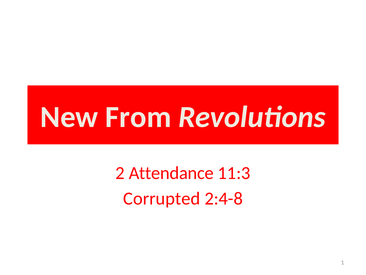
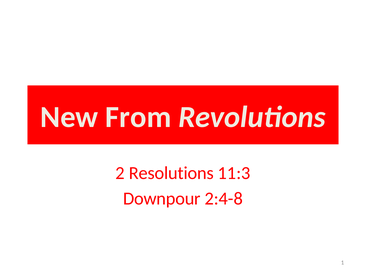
Attendance: Attendance -> Resolutions
Corrupted: Corrupted -> Downpour
